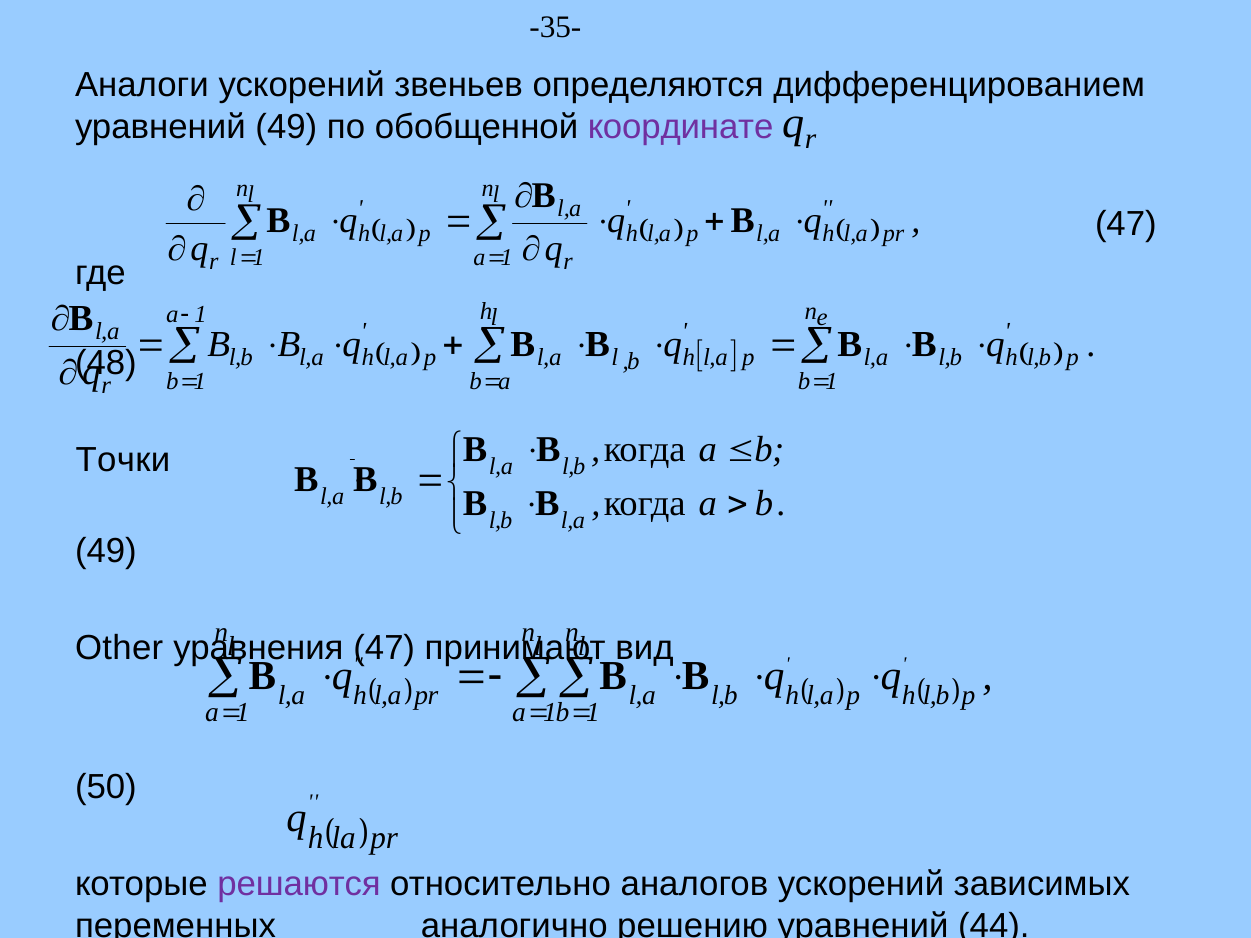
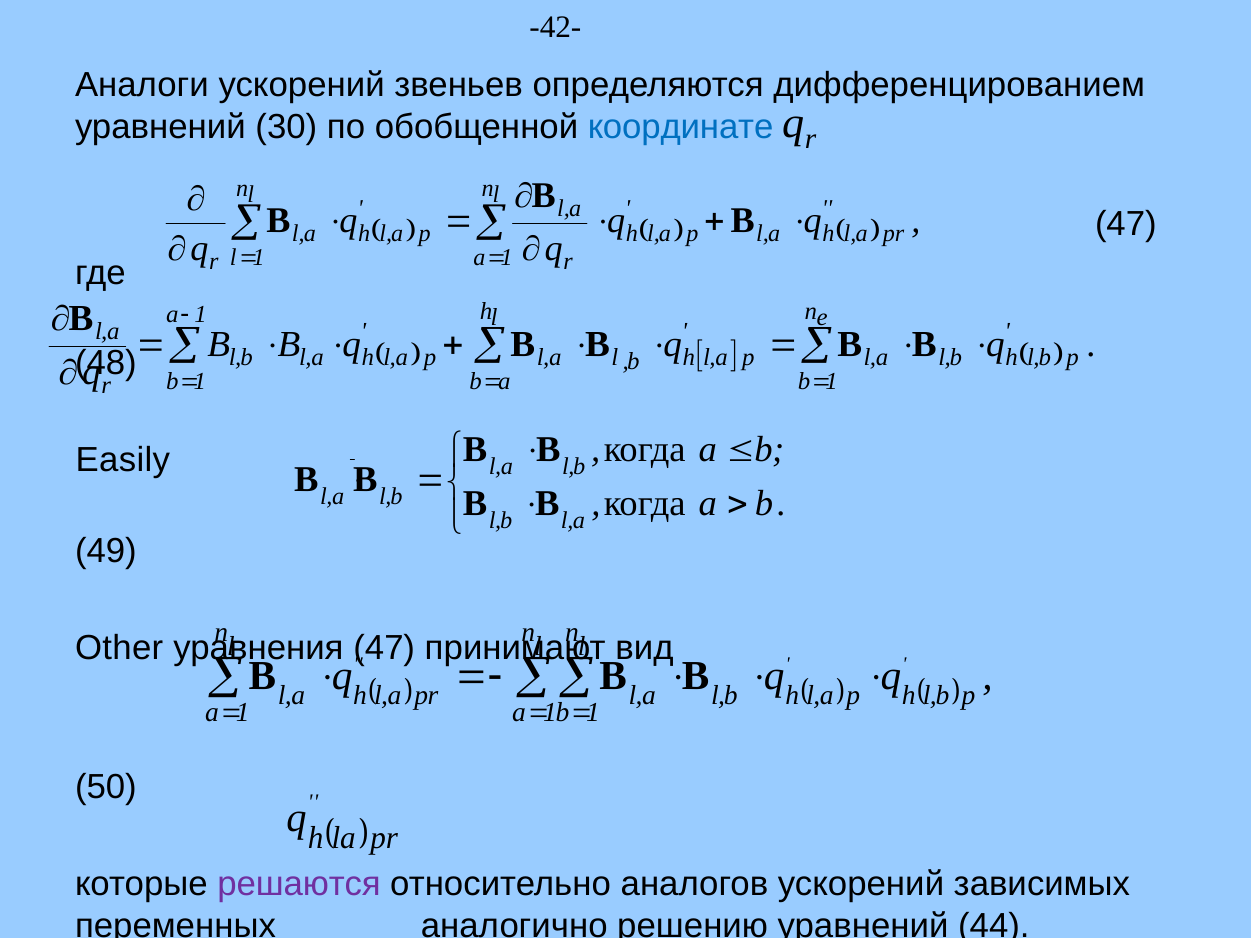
-35-: -35- -> -42-
уравнений 49: 49 -> 30
координате colour: purple -> blue
Точки: Точки -> Easily
